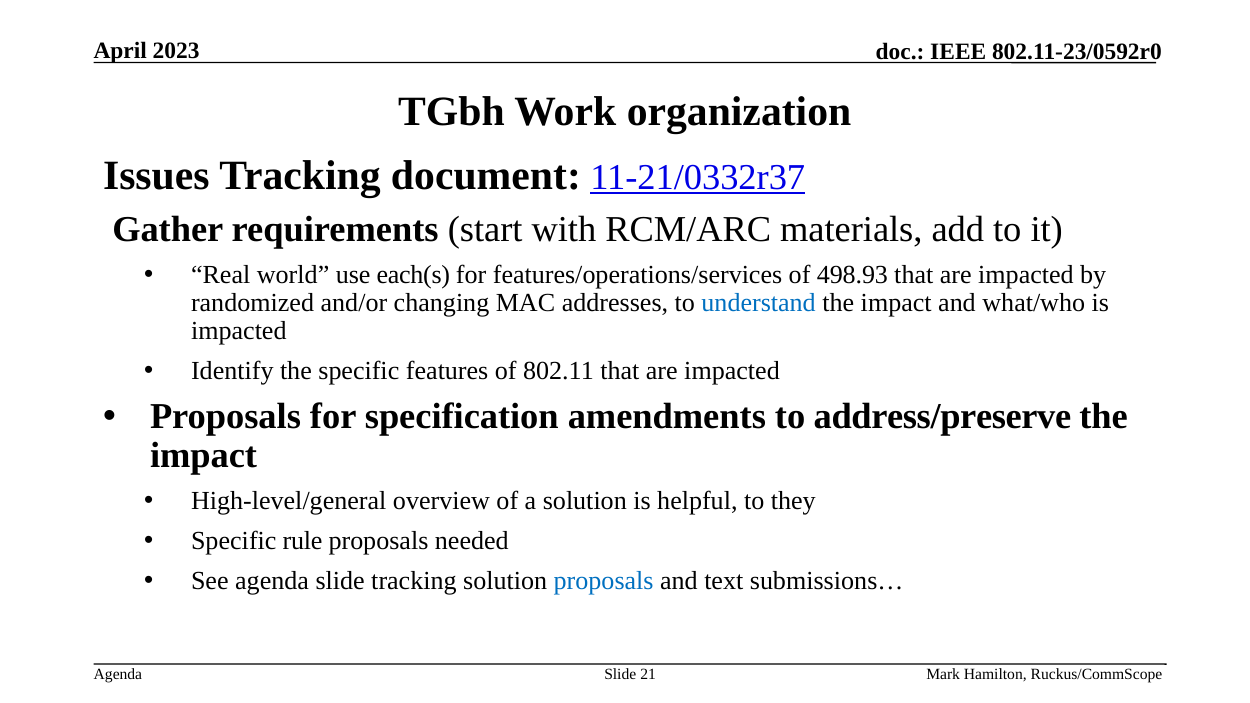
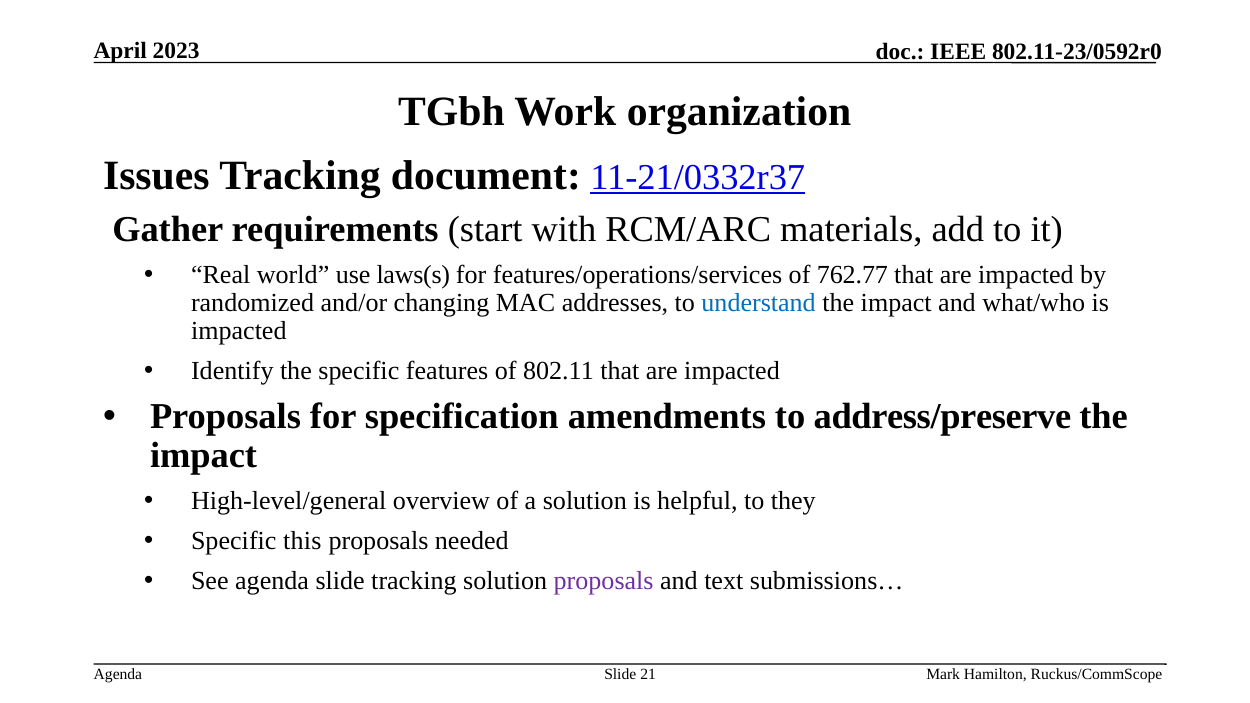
each(s: each(s -> laws(s
498.93: 498.93 -> 762.77
rule: rule -> this
proposals at (604, 581) colour: blue -> purple
